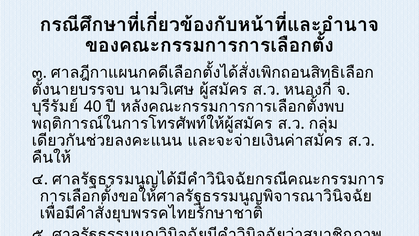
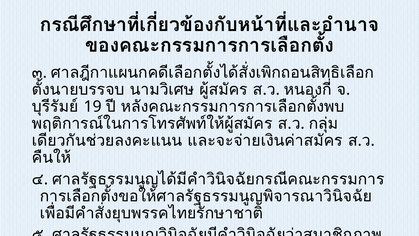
40: 40 -> 19
